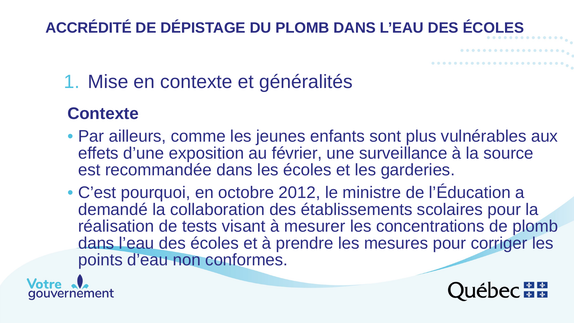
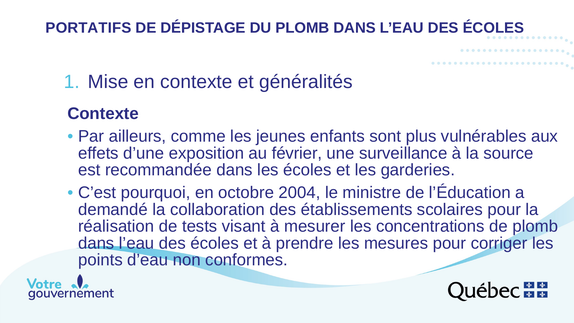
ACCRÉDITÉ: ACCRÉDITÉ -> PORTATIFS
2012: 2012 -> 2004
